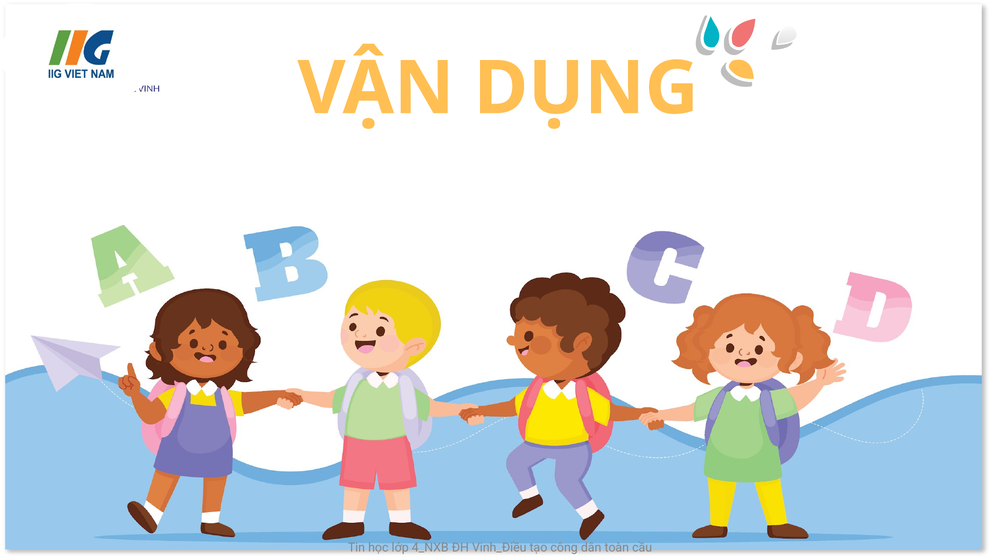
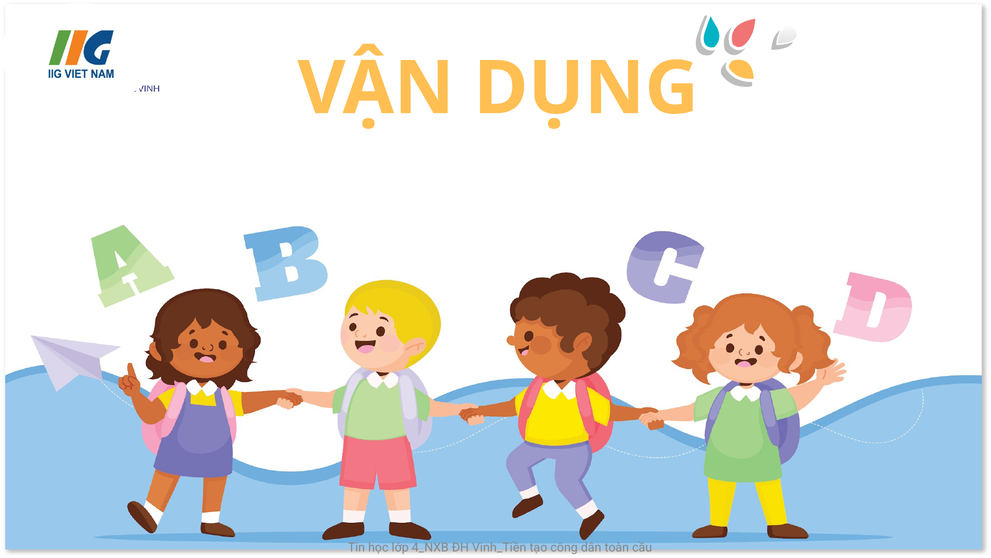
Vinh_Điều: Vinh_Điều -> Vinh_Tiền
